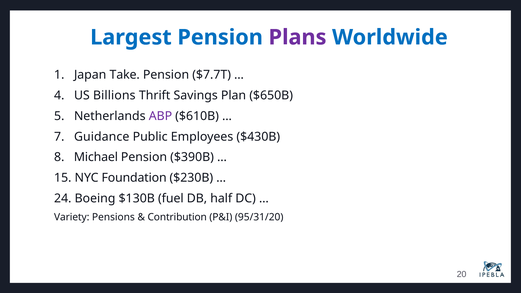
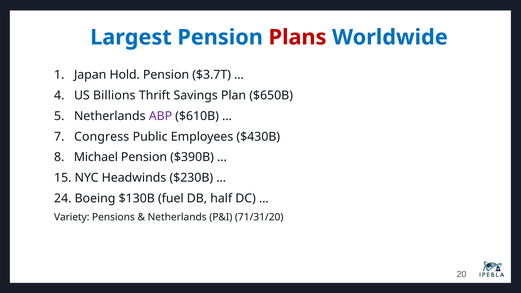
Plans colour: purple -> red
Take: Take -> Hold
$7.7T: $7.7T -> $3.7T
Guidance: Guidance -> Congress
Foundation: Foundation -> Headwinds
Contribution at (177, 217): Contribution -> Netherlands
95/31/20: 95/31/20 -> 71/31/20
